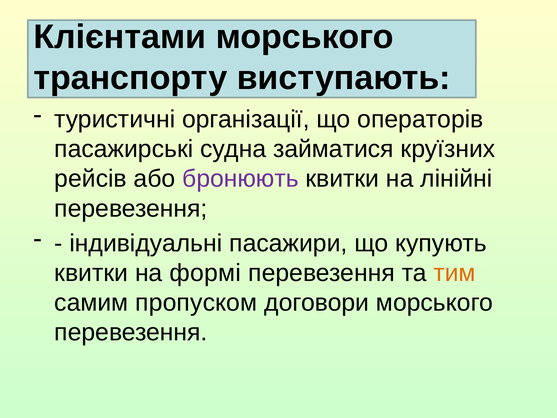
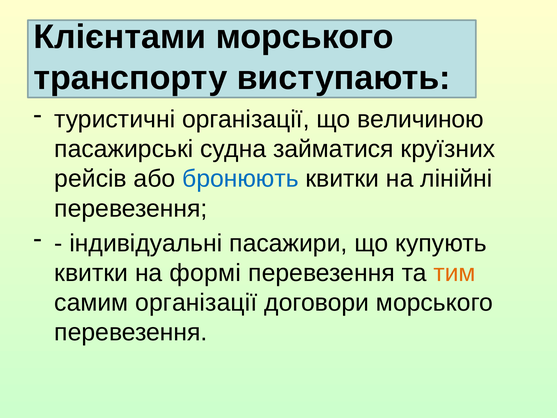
операторів: операторів -> величиною
бронюють colour: purple -> blue
самим пропуском: пропуском -> організації
